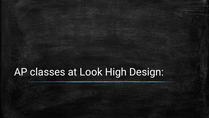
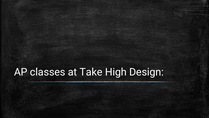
Look: Look -> Take
